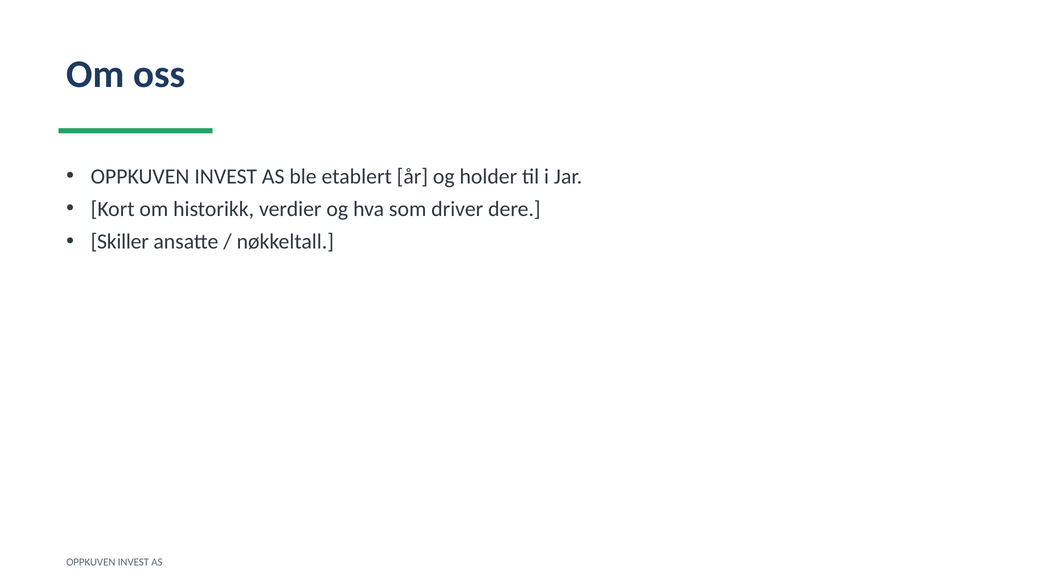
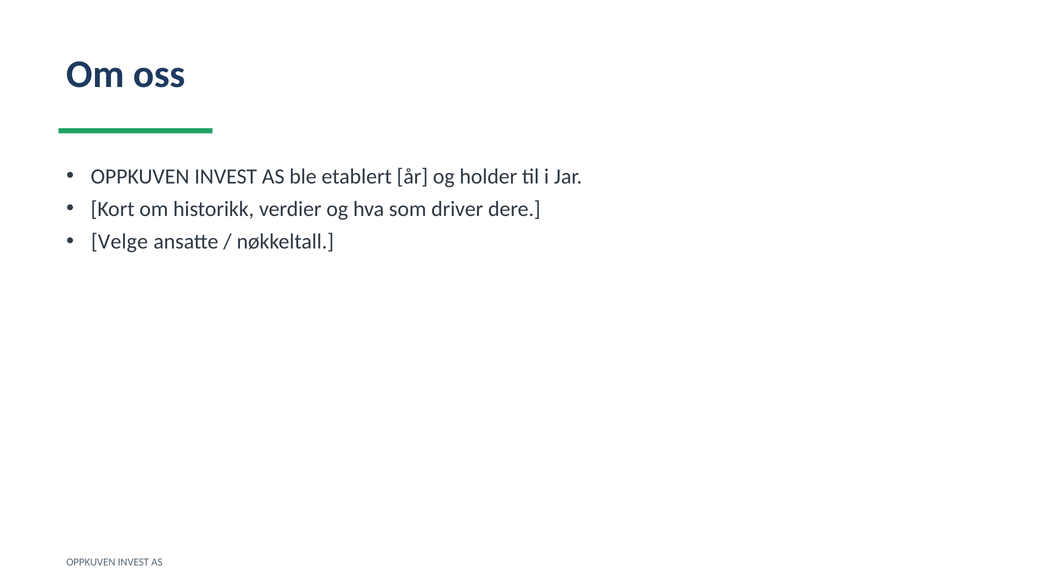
Skiller: Skiller -> Velge
